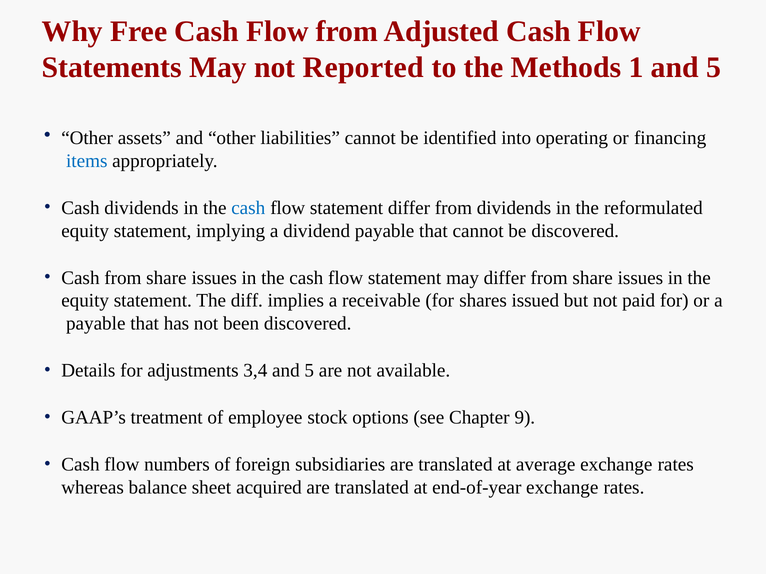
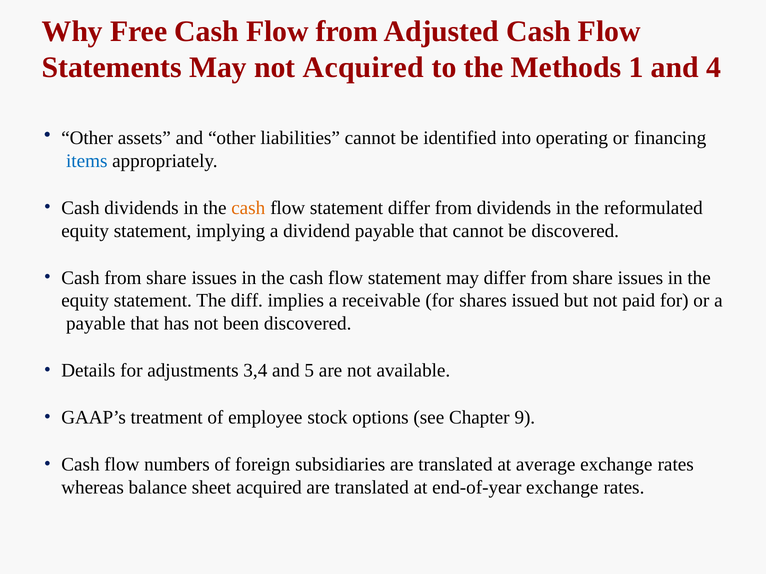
not Reported: Reported -> Acquired
1 and 5: 5 -> 4
cash at (248, 208) colour: blue -> orange
